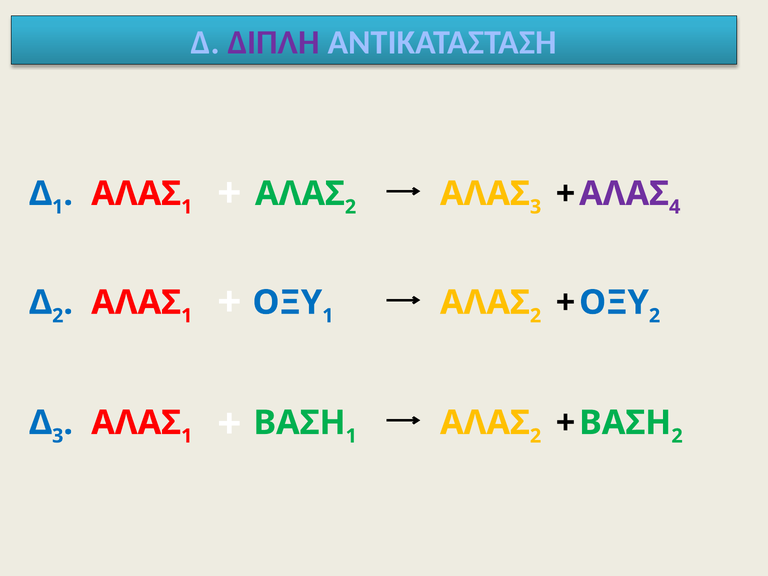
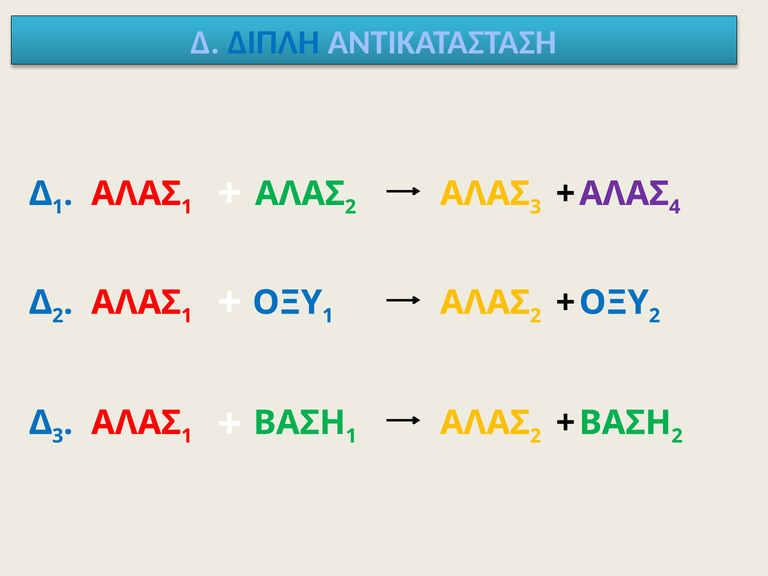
ΔΙΠΛΗ colour: purple -> blue
